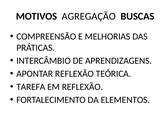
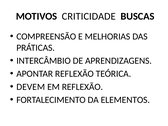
AGREGAÇÃO: AGREGAÇÃO -> CRITICIDADE
TAREFA: TAREFA -> DEVEM
